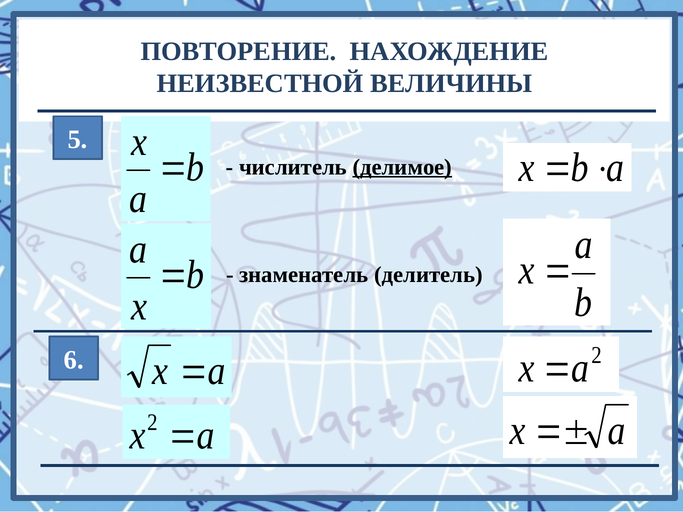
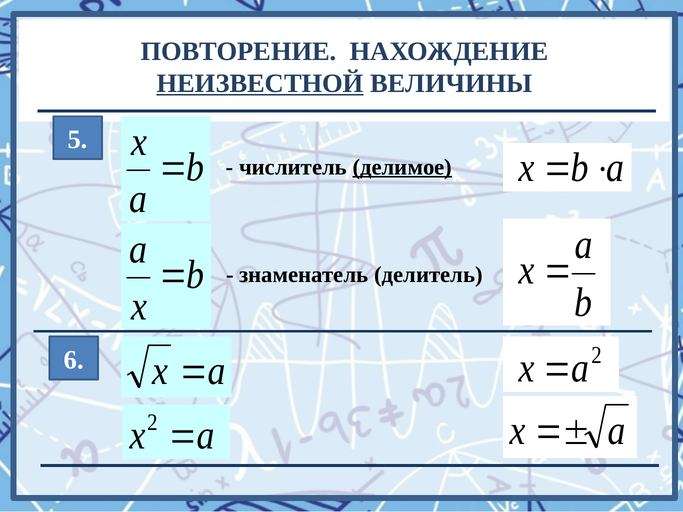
НЕИЗВЕСТНОЙ underline: none -> present
